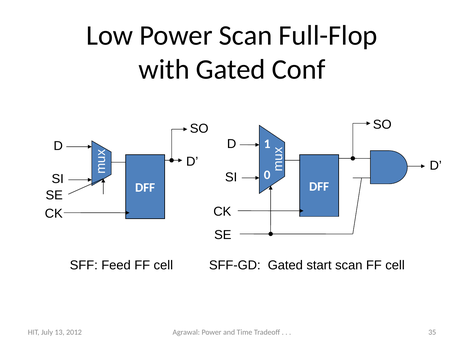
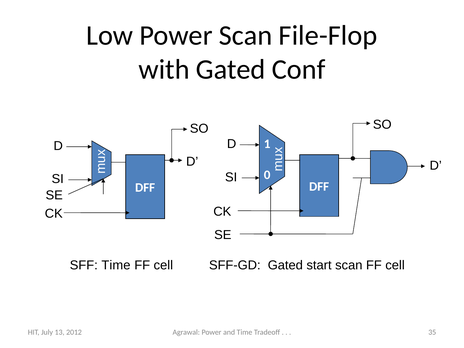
Full-Flop: Full-Flop -> File-Flop
SFF Feed: Feed -> Time
